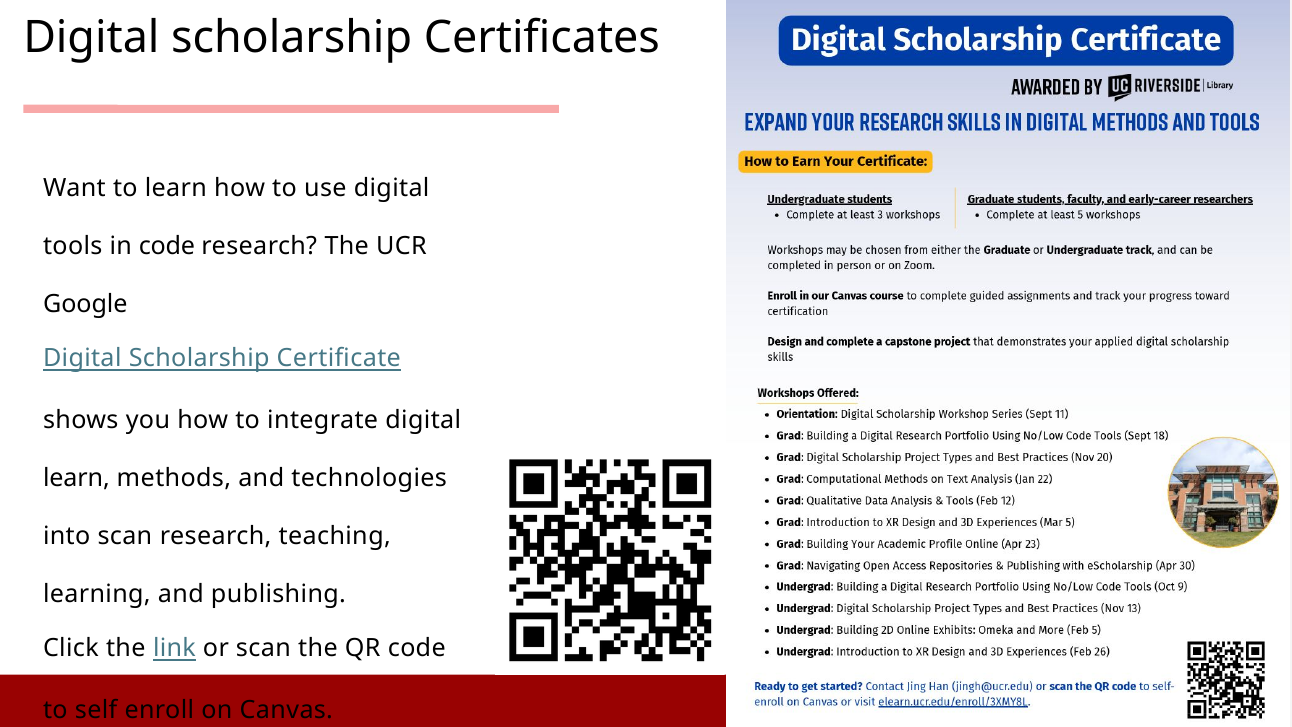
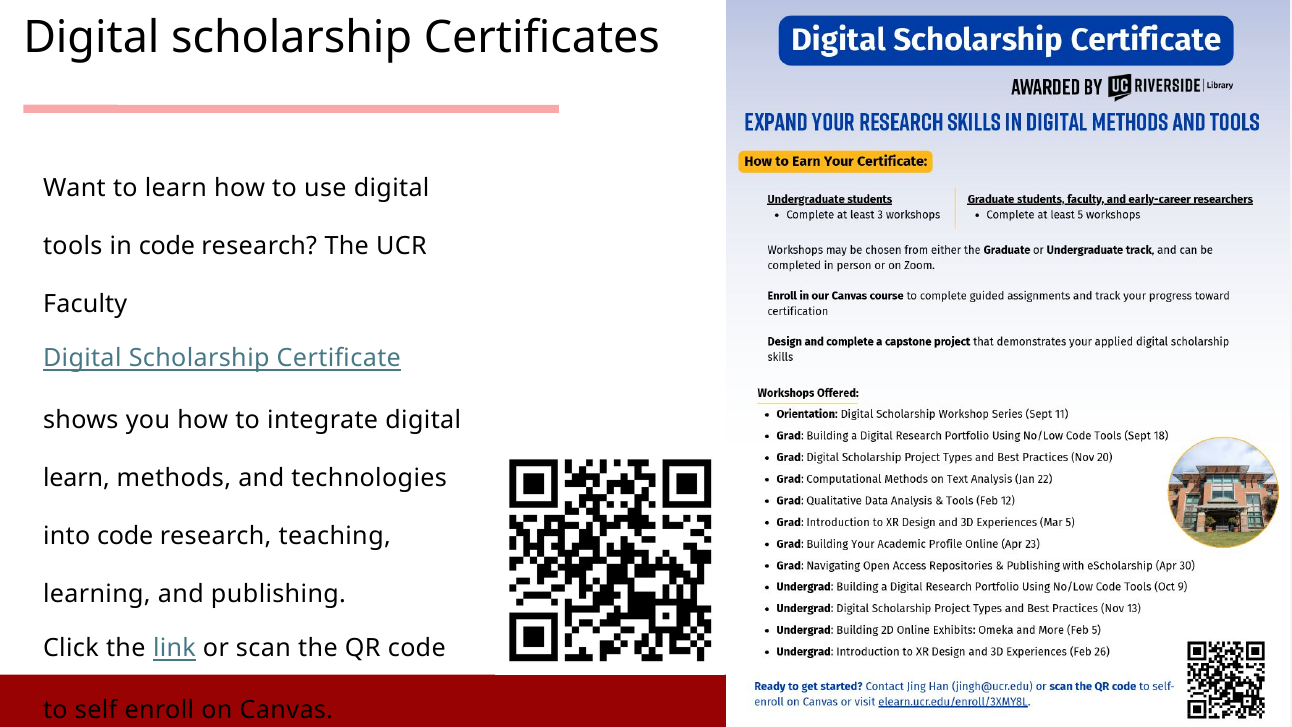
Google: Google -> Faculty
into scan: scan -> code
